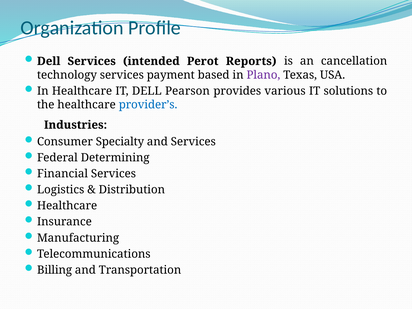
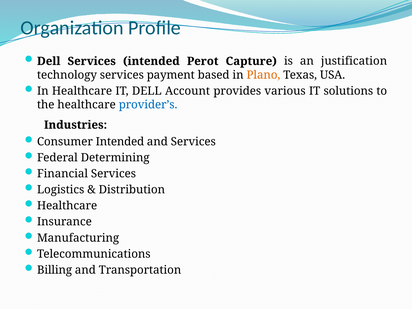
Reports: Reports -> Capture
cancellation: cancellation -> justification
Plano colour: purple -> orange
Pearson: Pearson -> Account
Consumer Specialty: Specialty -> Intended
